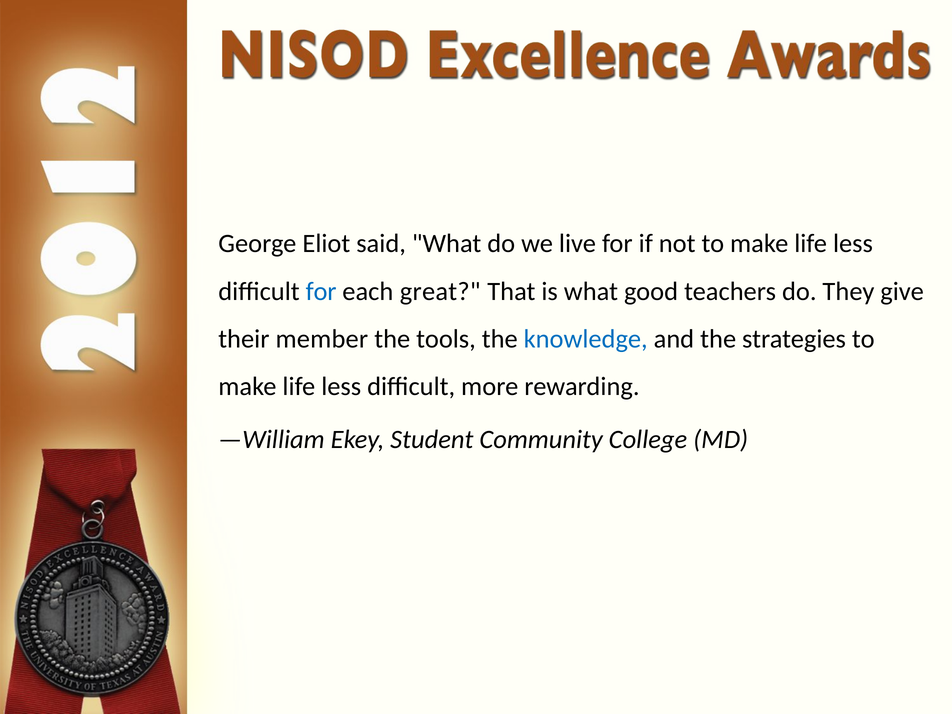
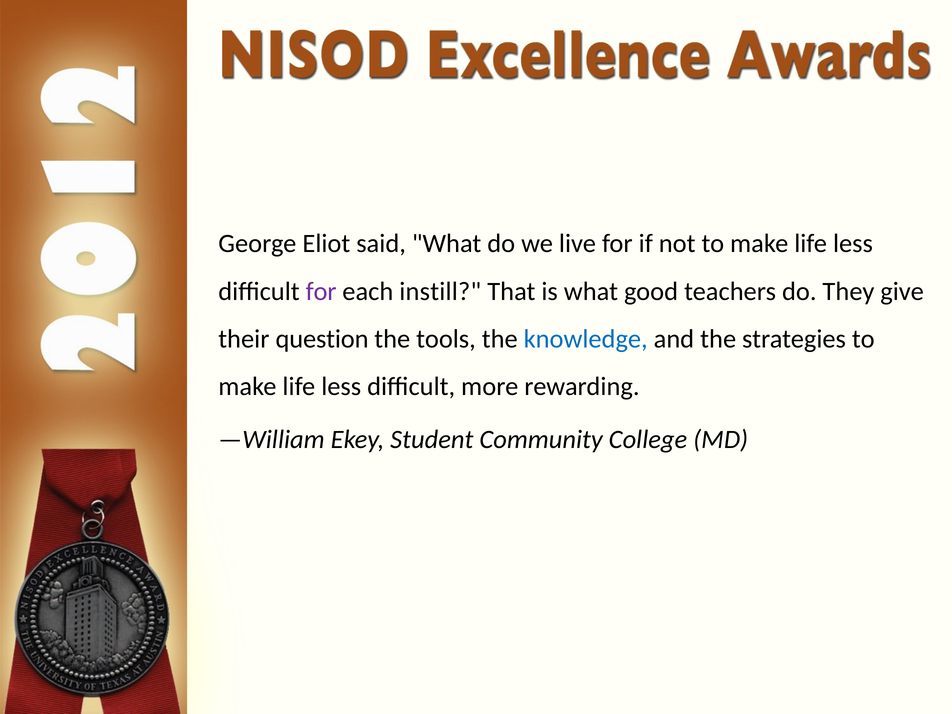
for at (321, 291) colour: blue -> purple
great: great -> instill
member: member -> question
